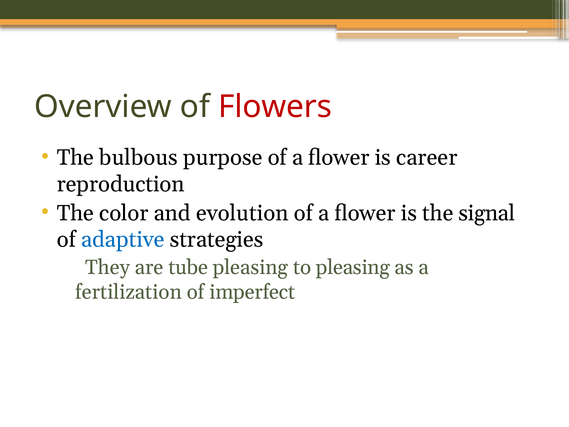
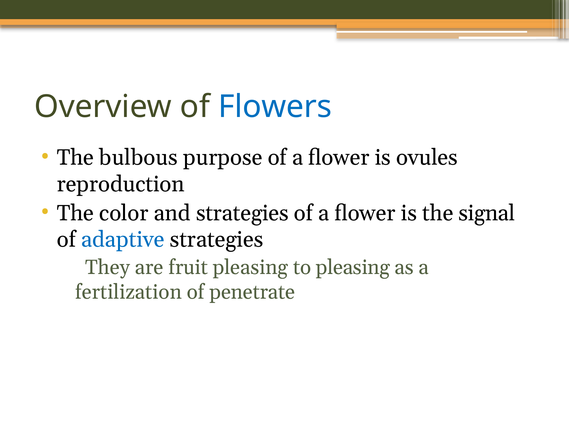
Flowers colour: red -> blue
career: career -> ovules
and evolution: evolution -> strategies
tube: tube -> fruit
imperfect: imperfect -> penetrate
